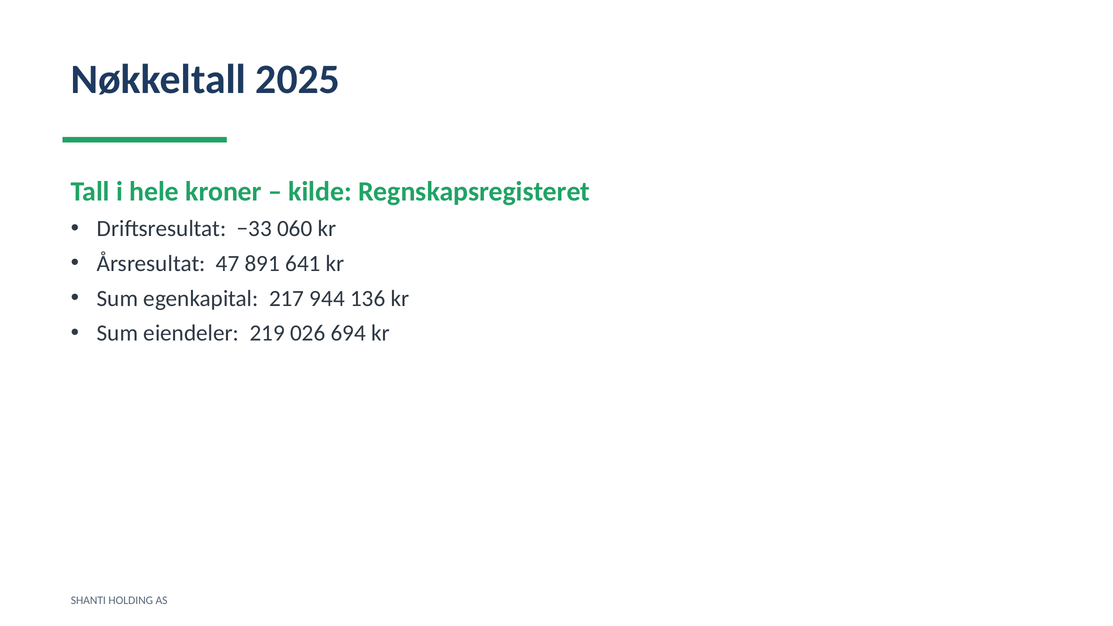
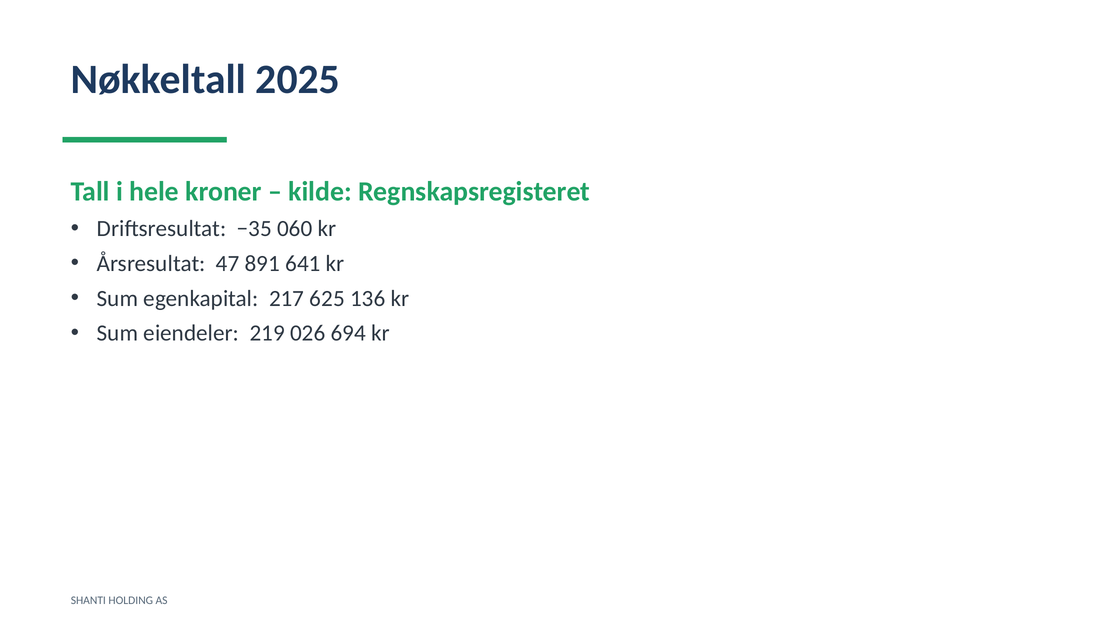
−33: −33 -> −35
944: 944 -> 625
